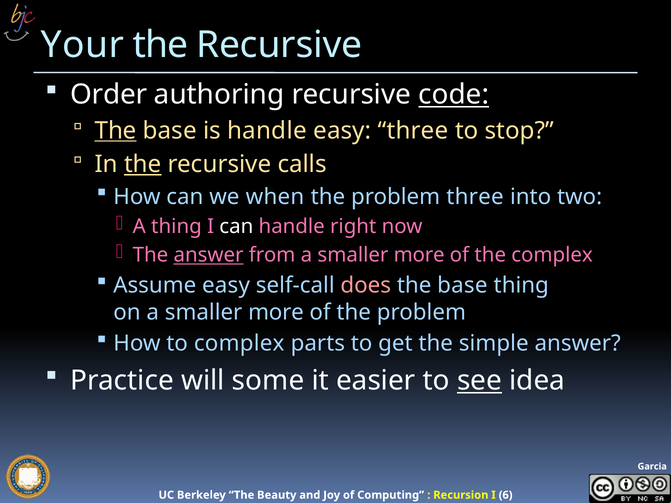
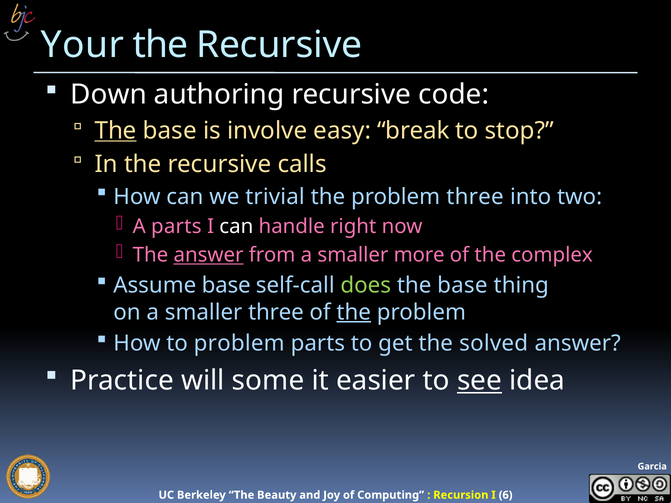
Order: Order -> Down
code underline: present -> none
is handle: handle -> involve
easy three: three -> break
the at (143, 165) underline: present -> none
when: when -> trivial
A thing: thing -> parts
Assume easy: easy -> base
does colour: pink -> light green
on a smaller more: more -> three
the at (354, 312) underline: none -> present
to complex: complex -> problem
simple: simple -> solved
